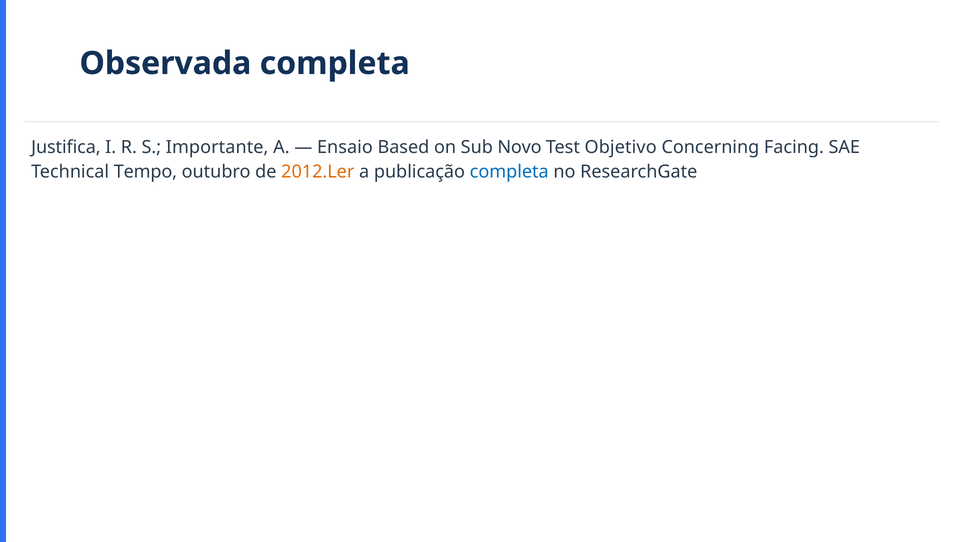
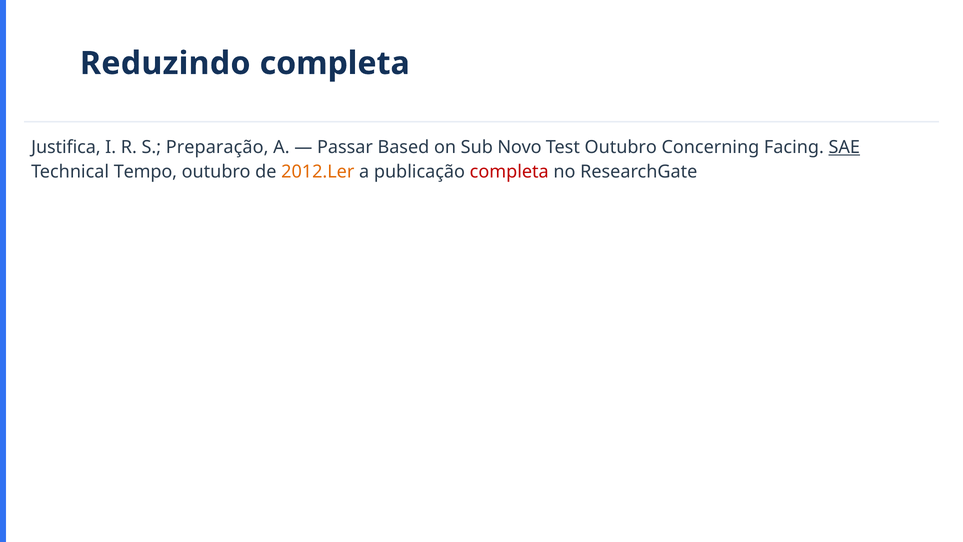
Observada: Observada -> Reduzindo
Importante: Importante -> Preparação
Ensaio: Ensaio -> Passar
Test Objetivo: Objetivo -> Outubro
SAE underline: none -> present
completa at (509, 172) colour: blue -> red
